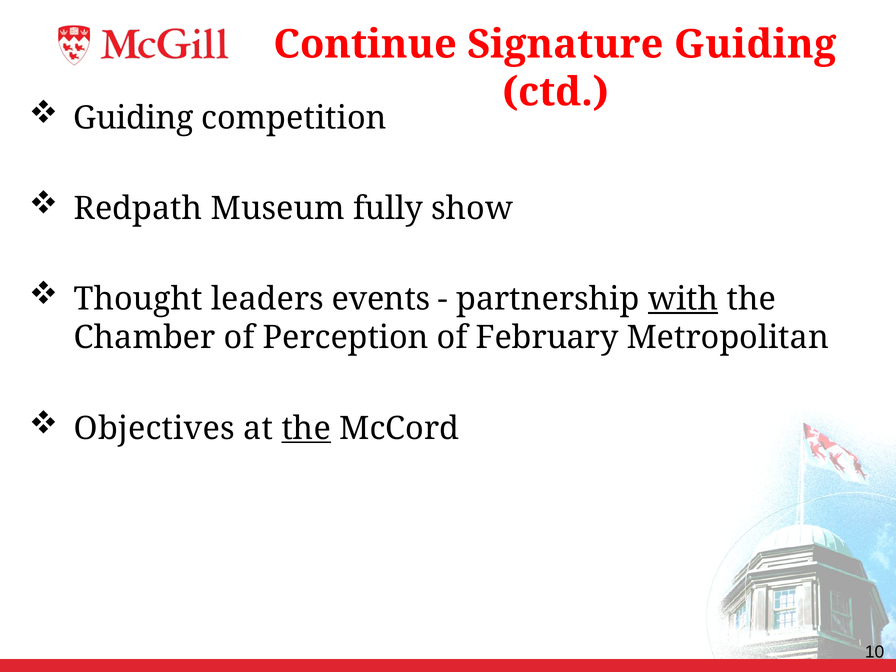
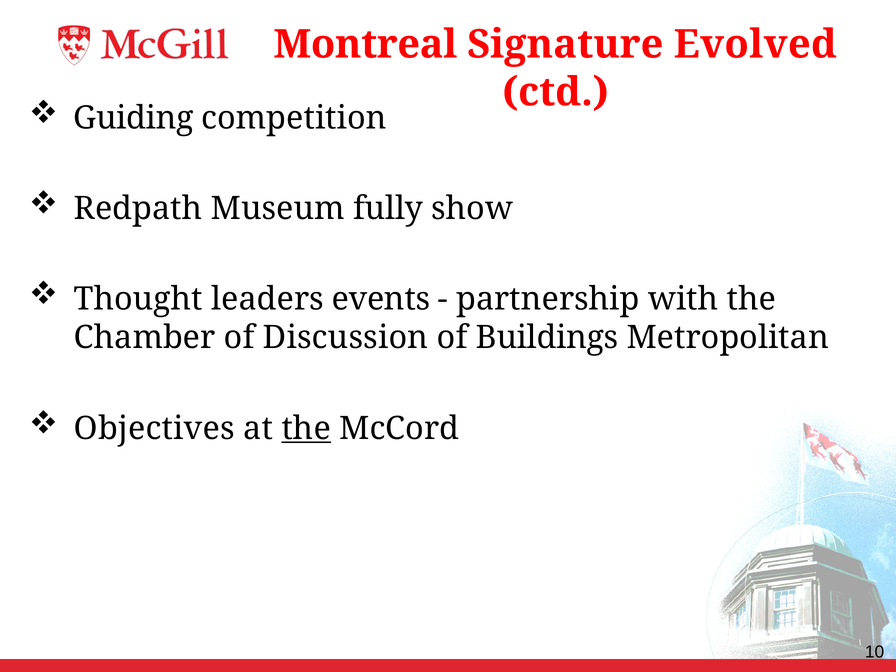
Continue: Continue -> Montreal
Signature Guiding: Guiding -> Evolved
with underline: present -> none
Perception: Perception -> Discussion
February: February -> Buildings
